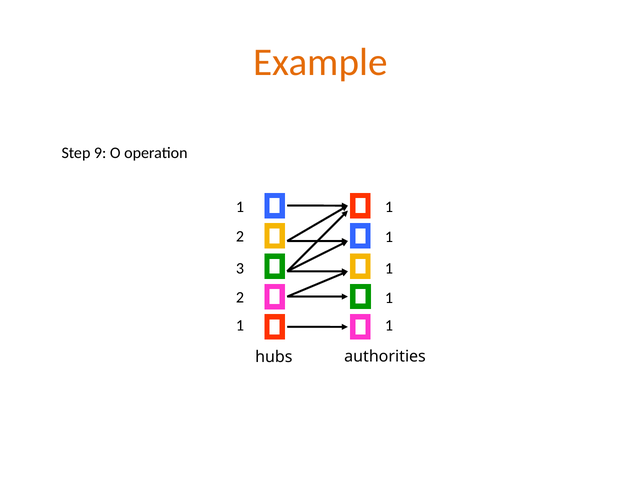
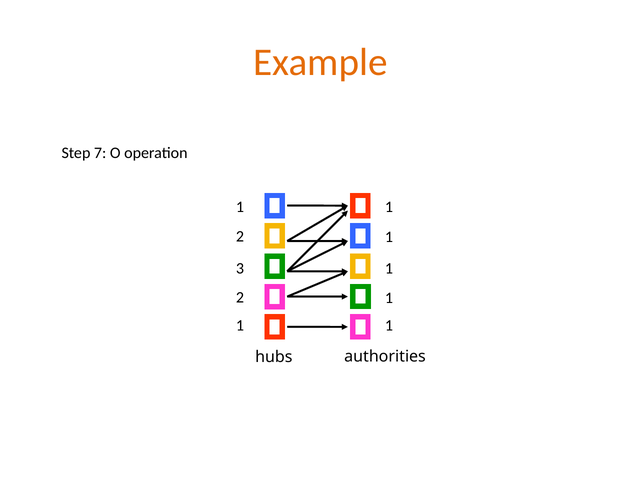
9: 9 -> 7
